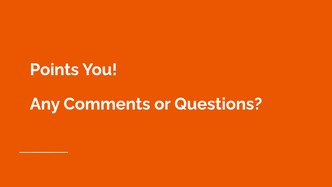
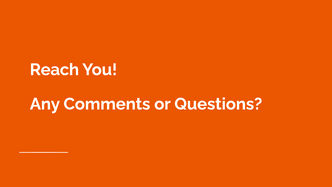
Points: Points -> Reach
